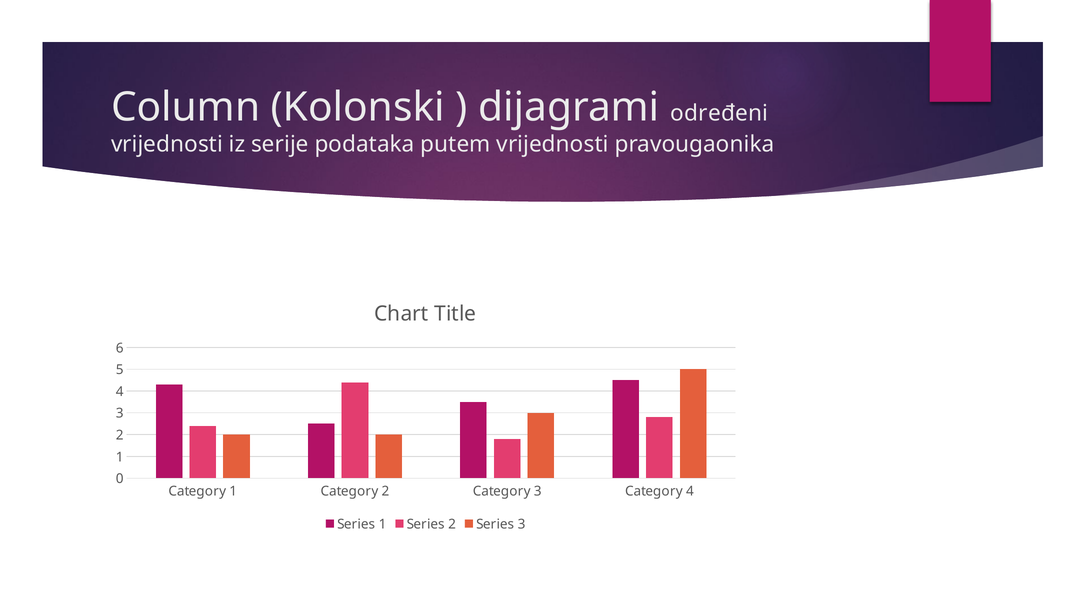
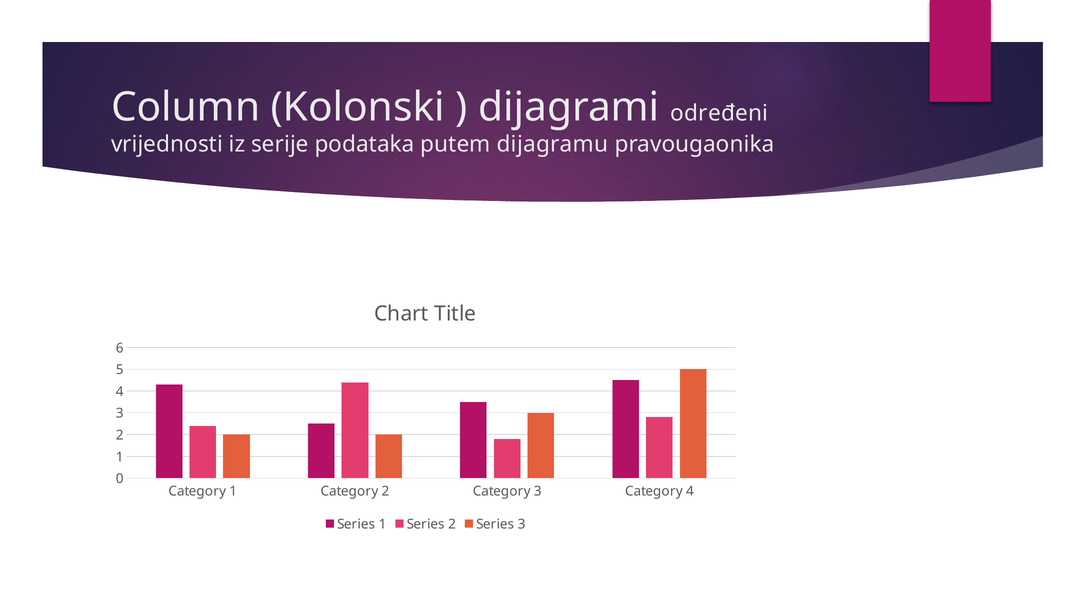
putem vrijednosti: vrijednosti -> dijagramu
